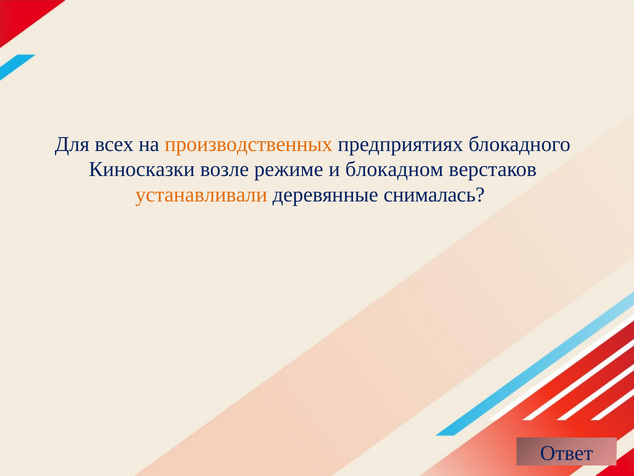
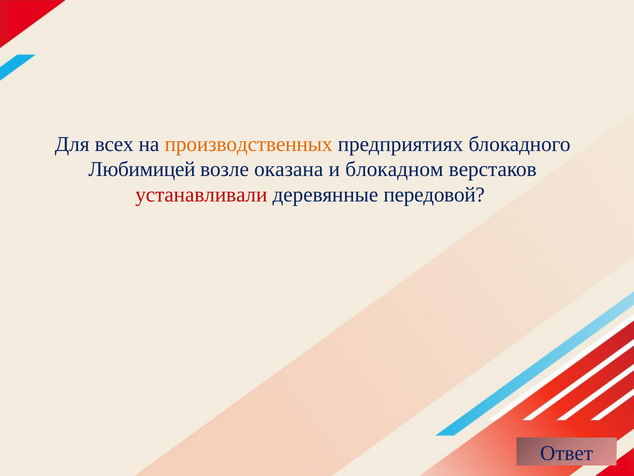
Киносказки: Киносказки -> Любимицей
режиме: режиме -> оказана
устанавливали colour: orange -> red
снималась: снималась -> передовой
